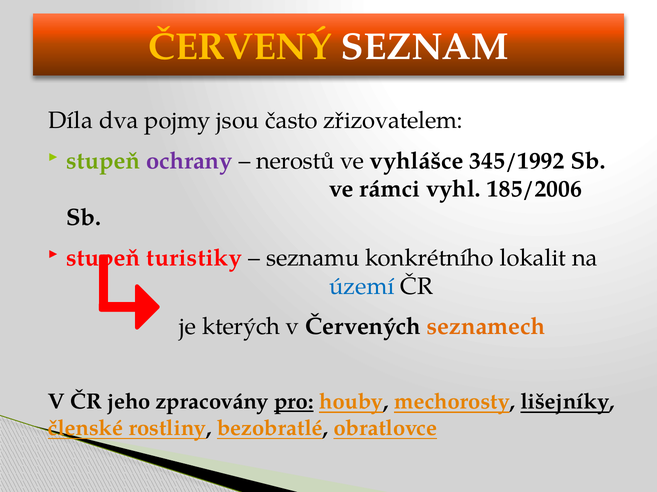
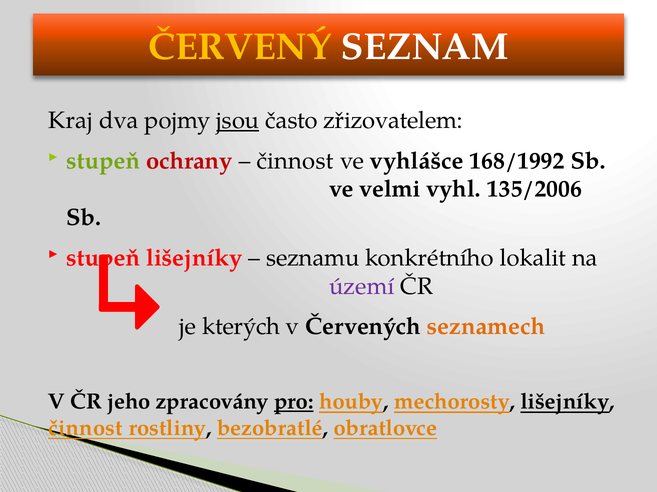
Díla: Díla -> Kraj
jsou underline: none -> present
ochrany colour: purple -> red
nerostů at (295, 161): nerostů -> činnost
345/1992: 345/1992 -> 168/1992
rámci: rámci -> velmi
185/2006: 185/2006 -> 135/2006
turistiky at (194, 258): turistiky -> lišejníky
území colour: blue -> purple
členské at (86, 429): členské -> činnost
